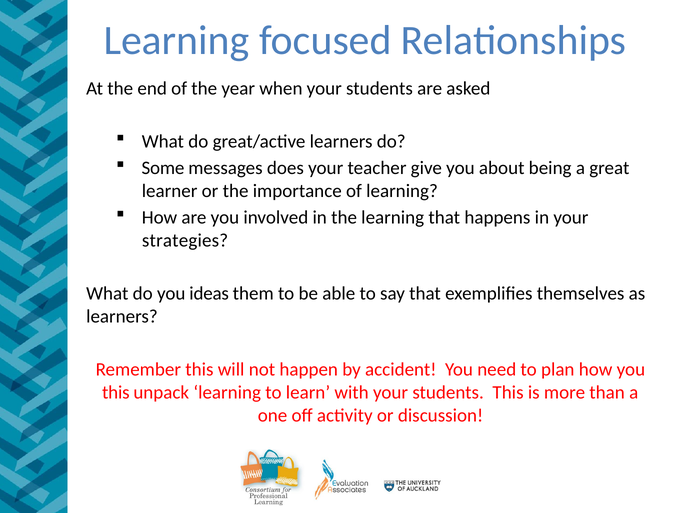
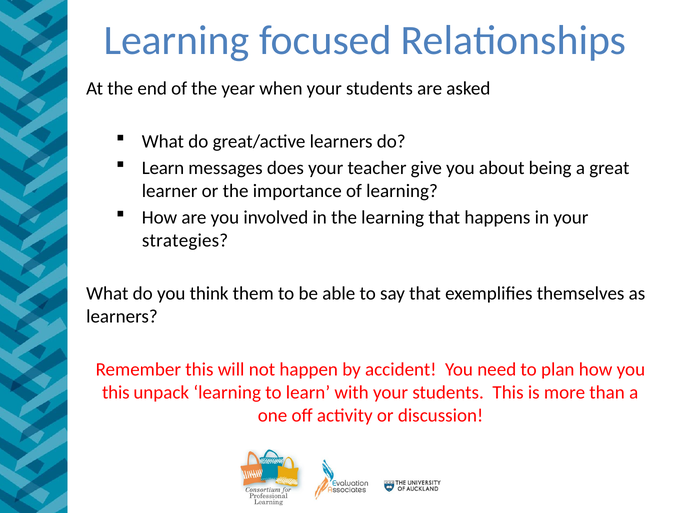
Some at (163, 168): Some -> Learn
ideas: ideas -> think
